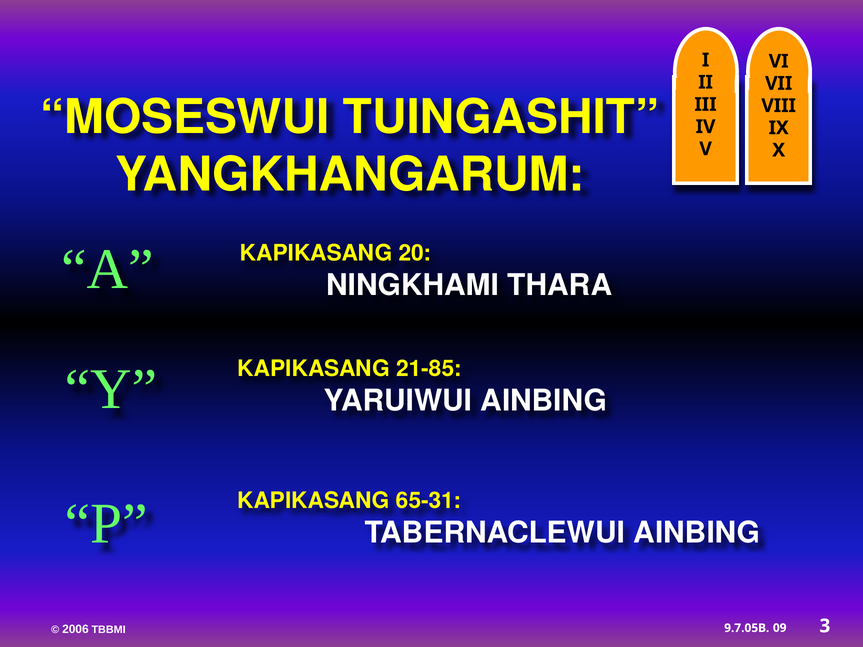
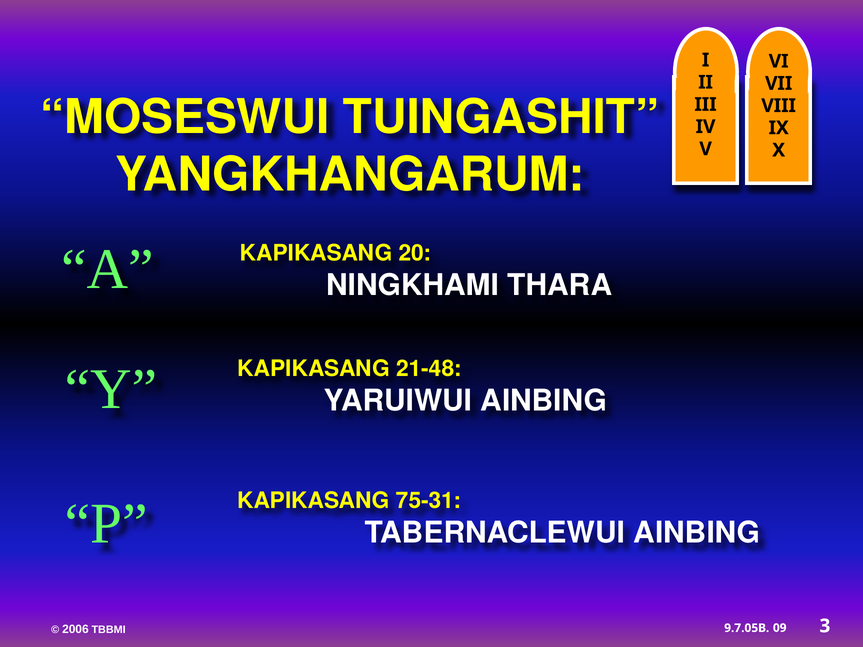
21-85: 21-85 -> 21-48
65-31: 65-31 -> 75-31
